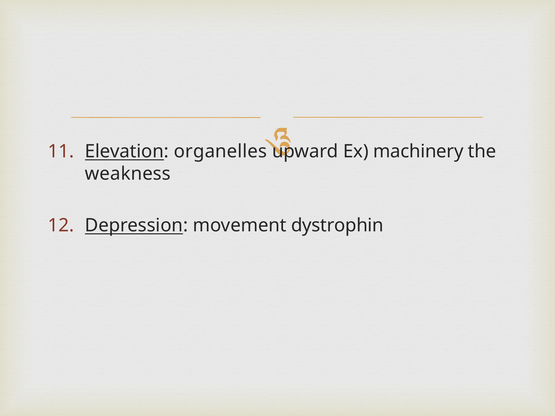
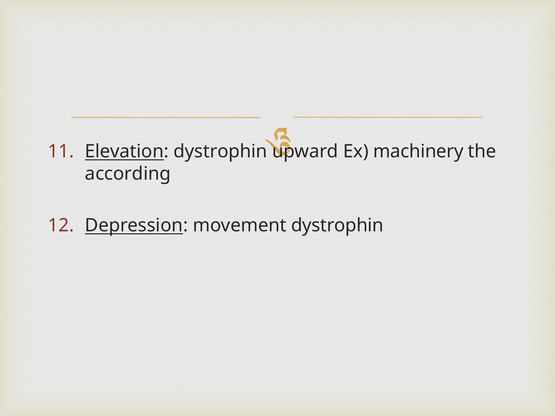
Elevation organelles: organelles -> dystrophin
weakness: weakness -> according
